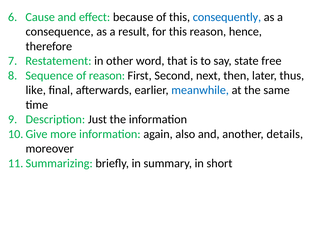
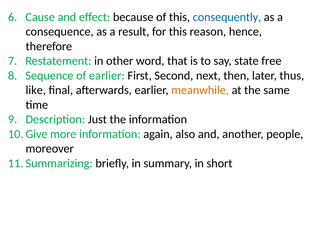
of reason: reason -> earlier
meanwhile colour: blue -> orange
details: details -> people
